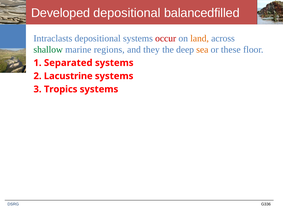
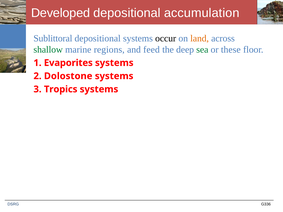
balancedfilled: balancedfilled -> accumulation
Intraclasts: Intraclasts -> Sublittoral
occur colour: red -> black
they: they -> feed
sea colour: orange -> green
Separated: Separated -> Evaporites
Lacustrine: Lacustrine -> Dolostone
